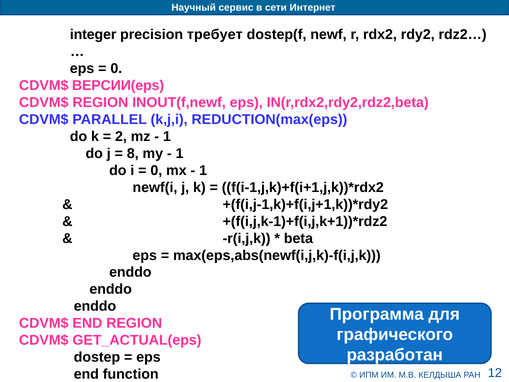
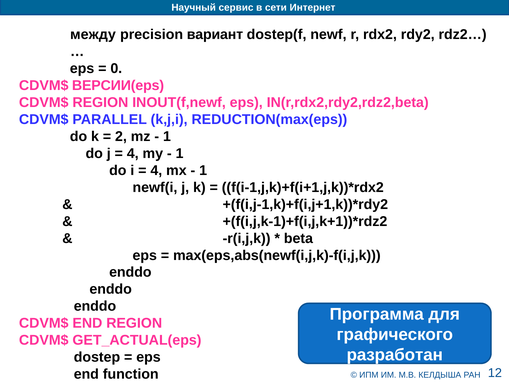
integer: integer -> между
требует: требует -> вариант
8 at (133, 153): 8 -> 4
0 at (156, 170): 0 -> 4
